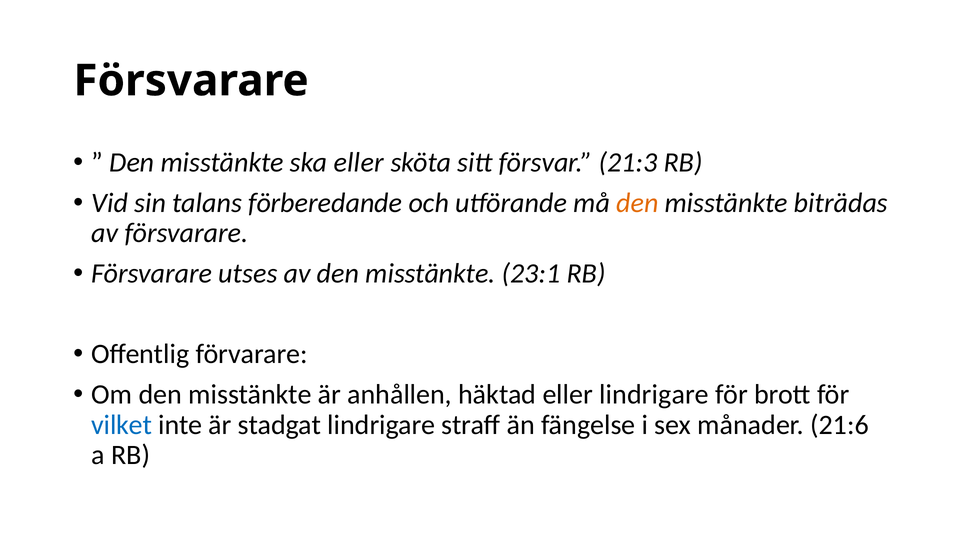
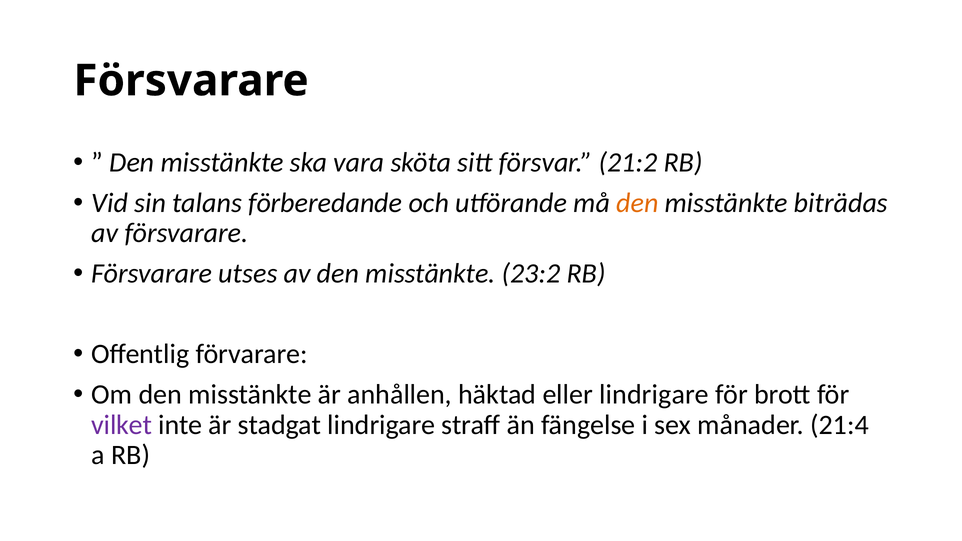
ska eller: eller -> vara
21:3: 21:3 -> 21:2
23:1: 23:1 -> 23:2
vilket colour: blue -> purple
21:6: 21:6 -> 21:4
